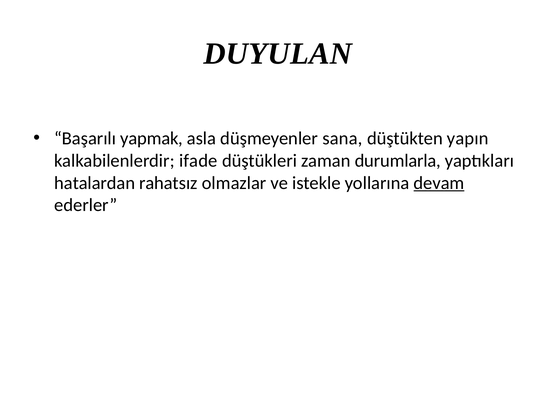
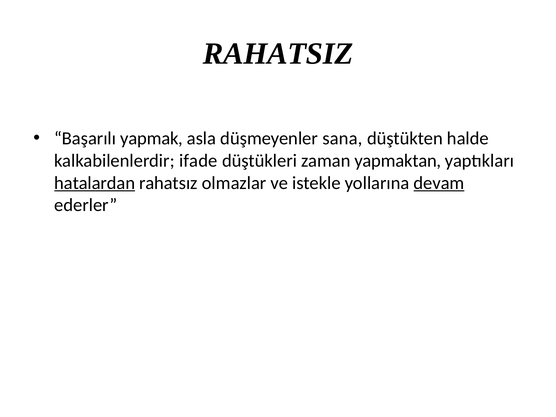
DUYULAN: DUYULAN -> RAHATSIZ
yapın: yapın -> halde
durumlarla: durumlarla -> yapmaktan
hatalardan underline: none -> present
